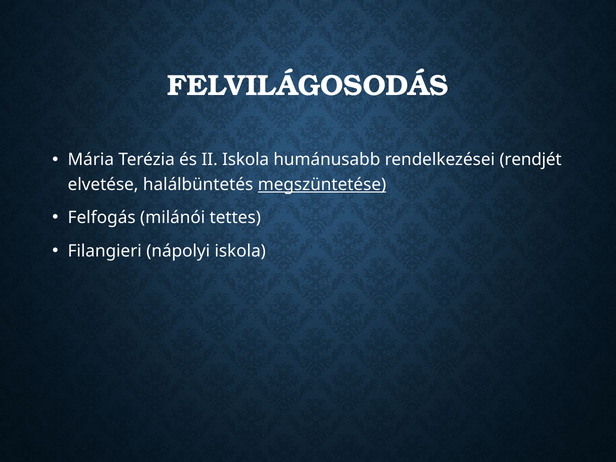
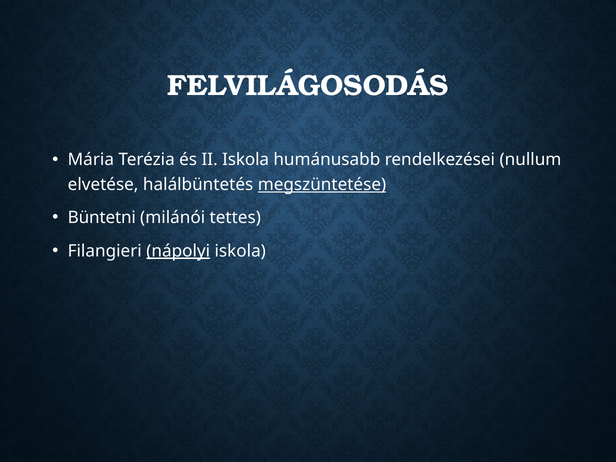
rendjét: rendjét -> nullum
Felfogás: Felfogás -> Büntetni
nápolyi underline: none -> present
